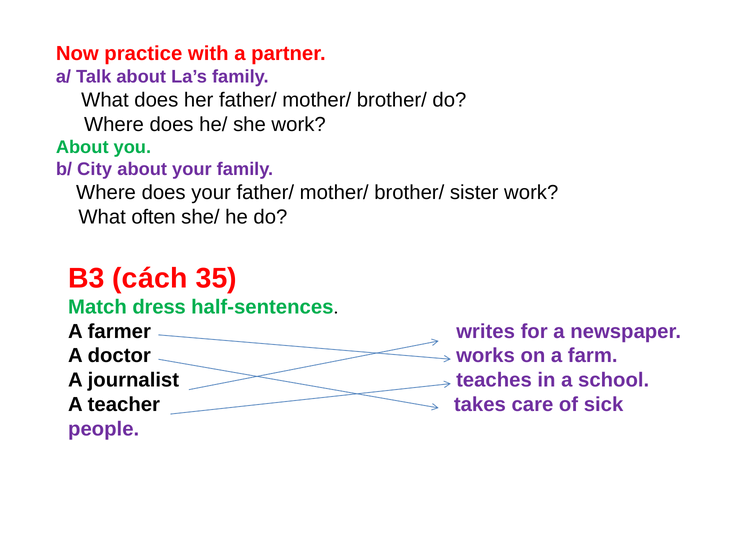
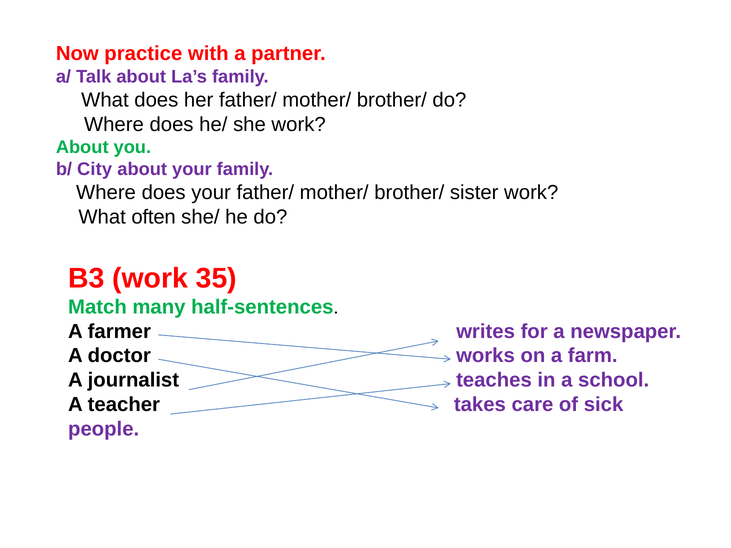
B3 cách: cách -> work
dress: dress -> many
